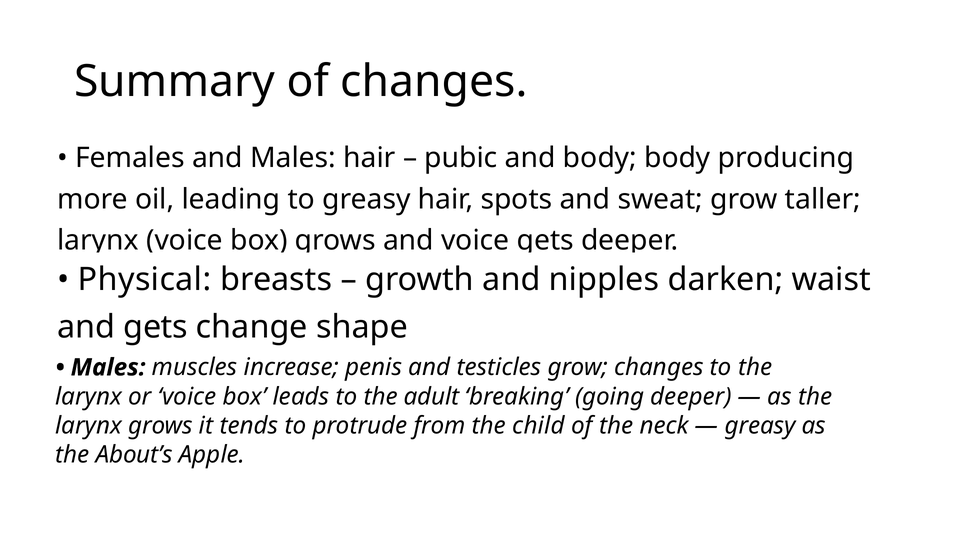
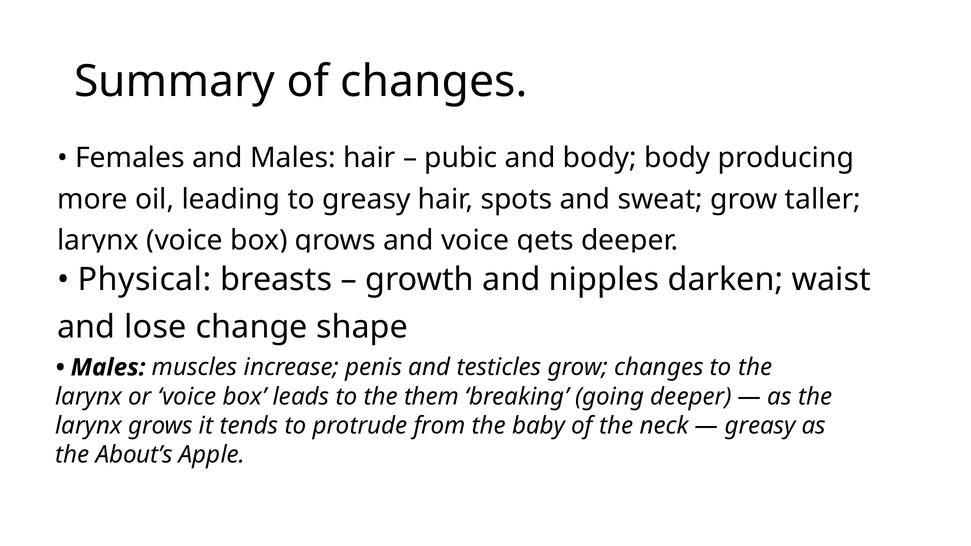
and gets: gets -> lose
adult: adult -> them
child: child -> baby
